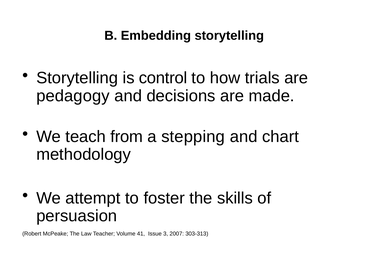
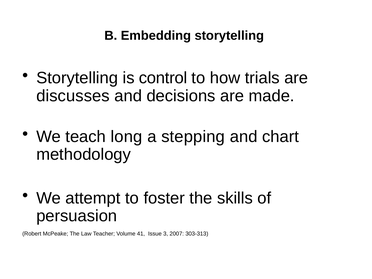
pedagogy: pedagogy -> discusses
from: from -> long
